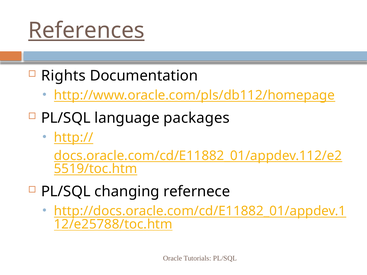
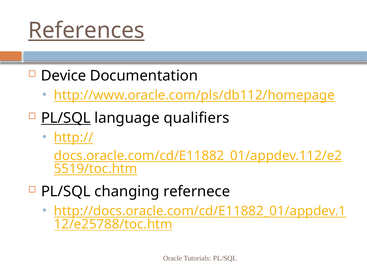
Rights: Rights -> Device
PL/SQL at (66, 118) underline: none -> present
packages: packages -> qualifiers
